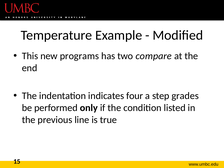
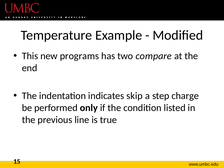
four: four -> skip
grades: grades -> charge
